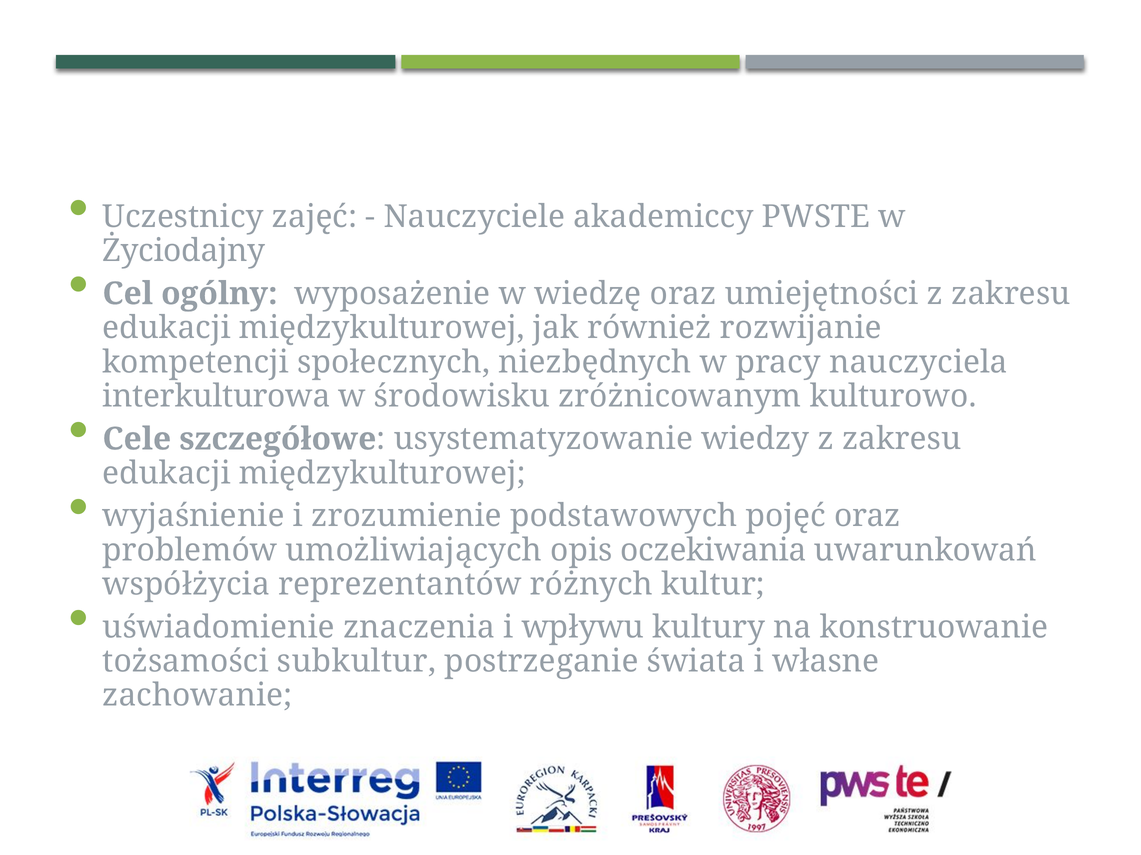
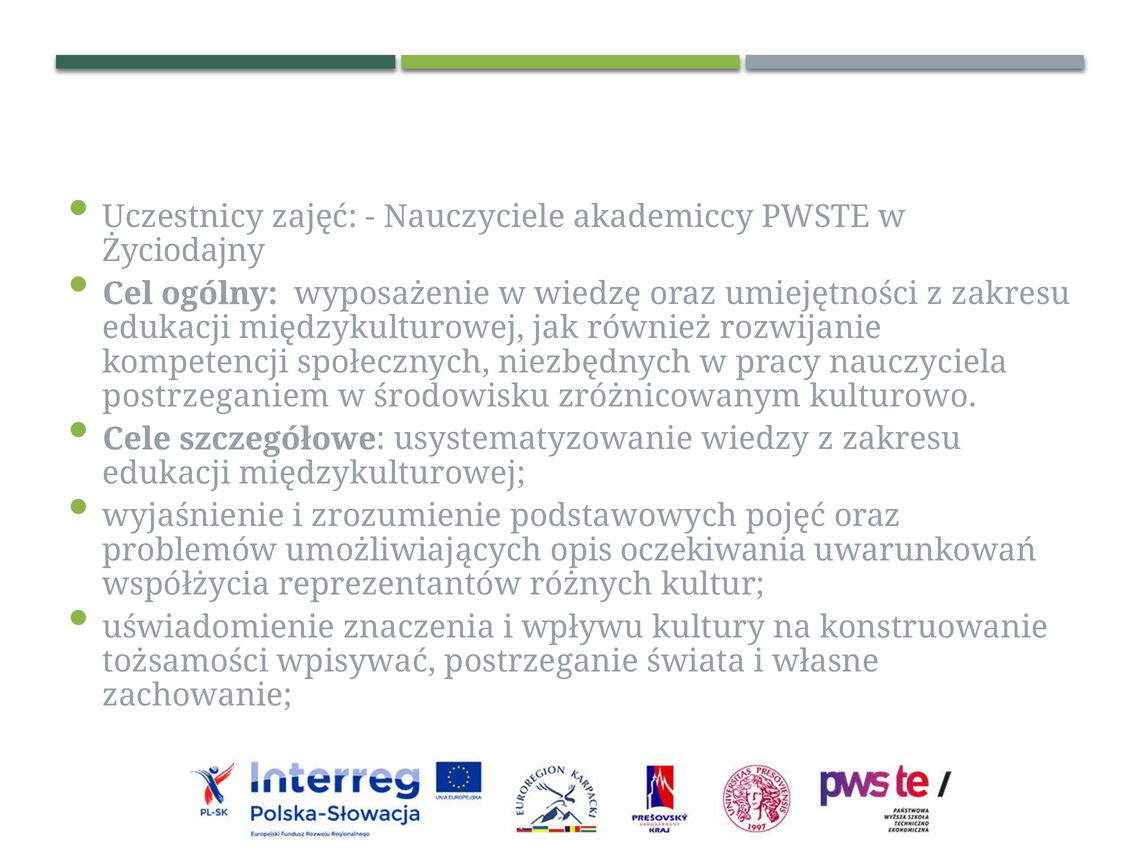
interkulturowa: interkulturowa -> postrzeganiem
subkultur: subkultur -> wpisywać
